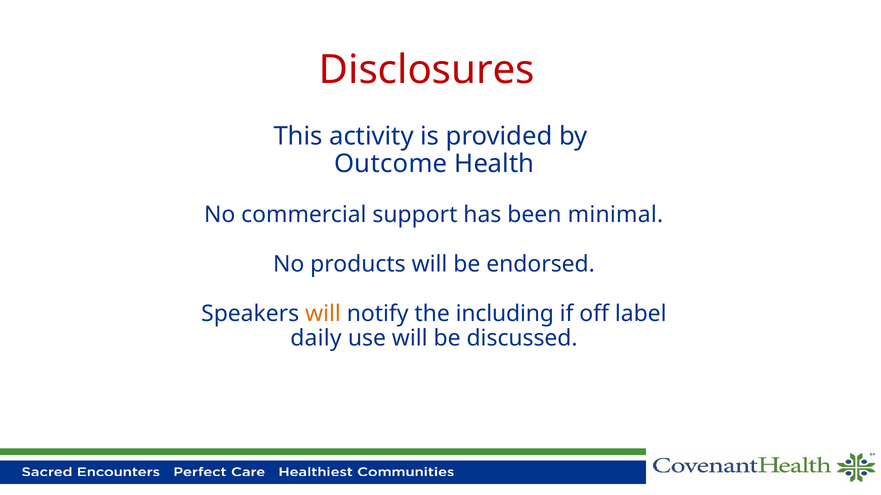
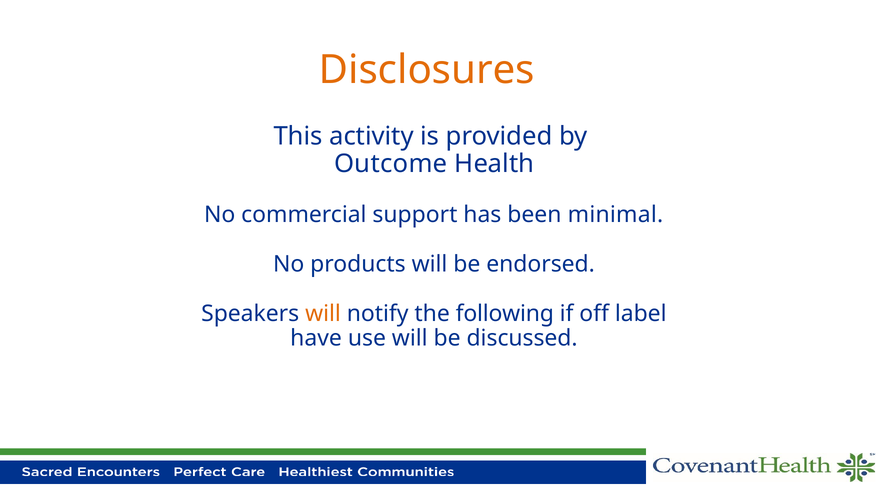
Disclosures colour: red -> orange
including: including -> following
daily: daily -> have
